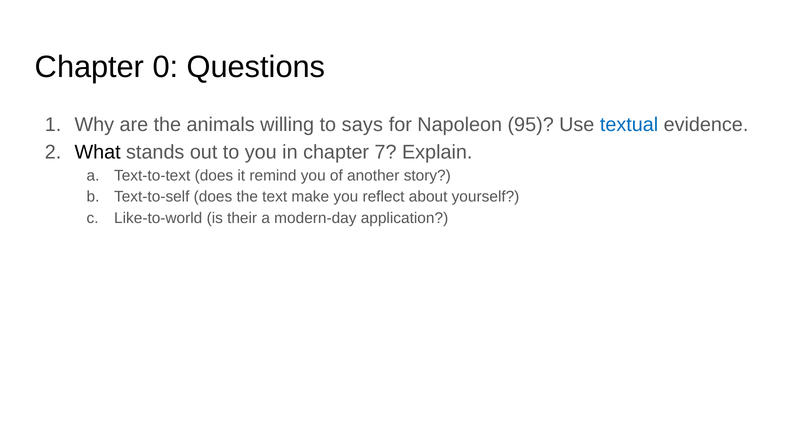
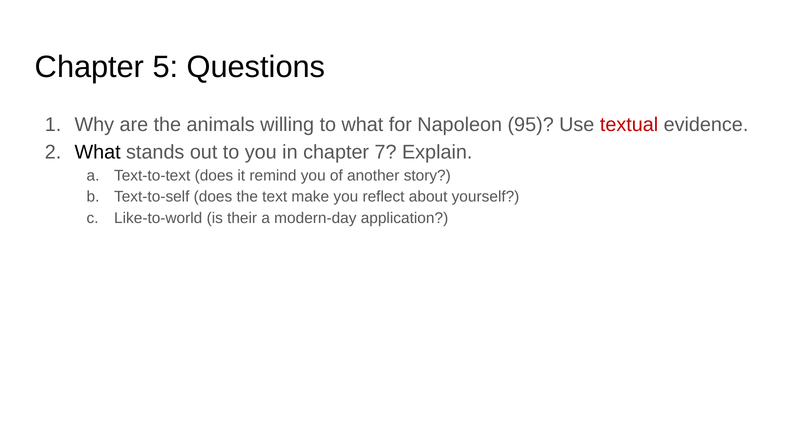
0: 0 -> 5
to says: says -> what
textual colour: blue -> red
